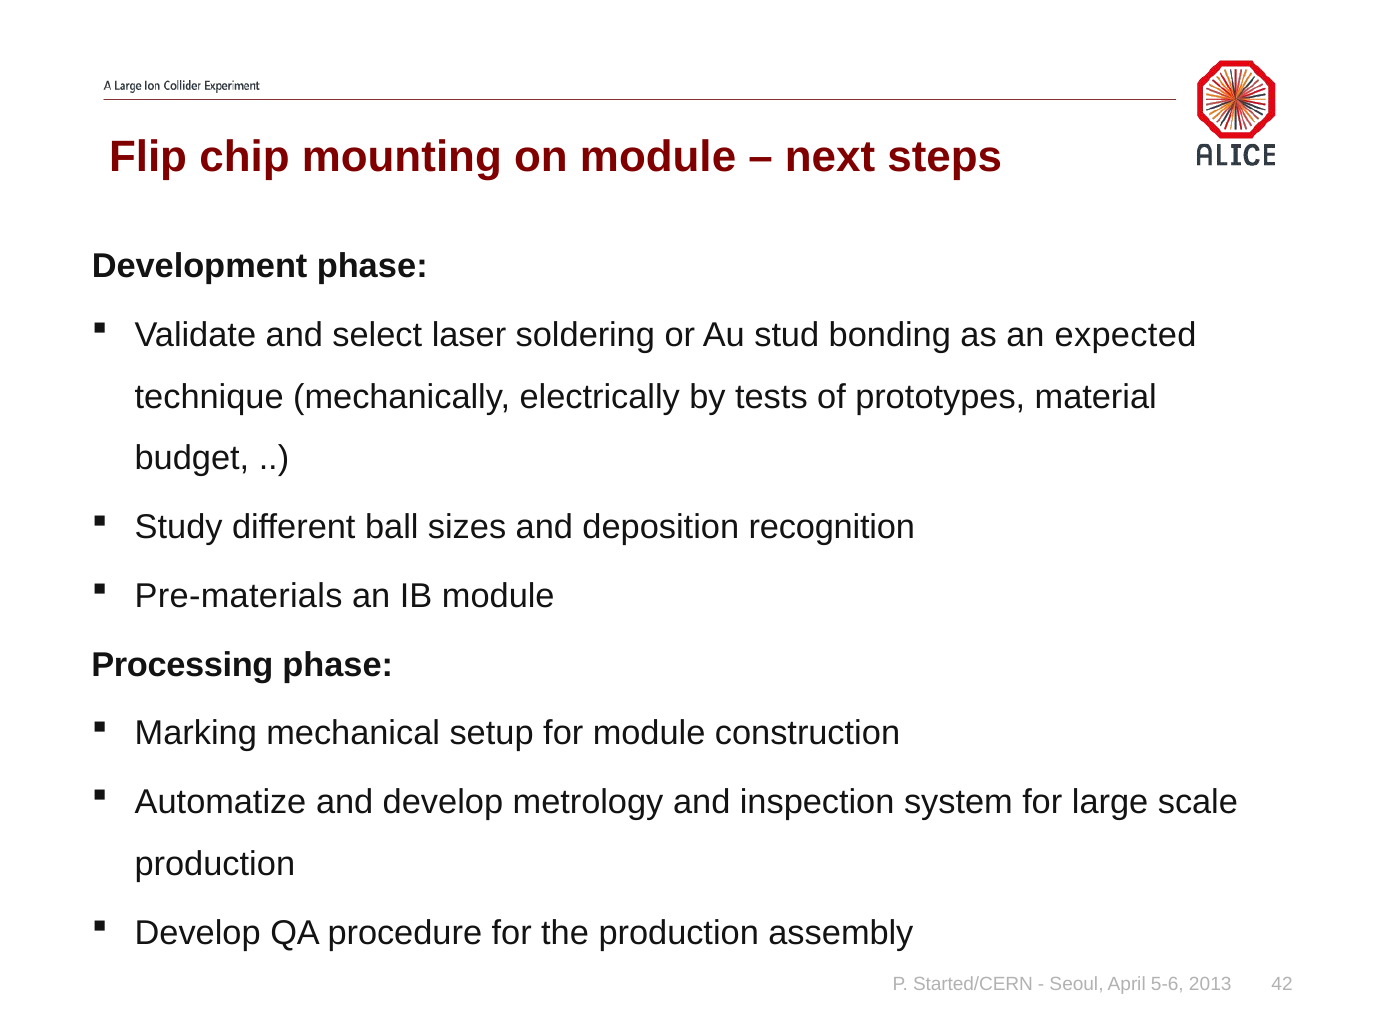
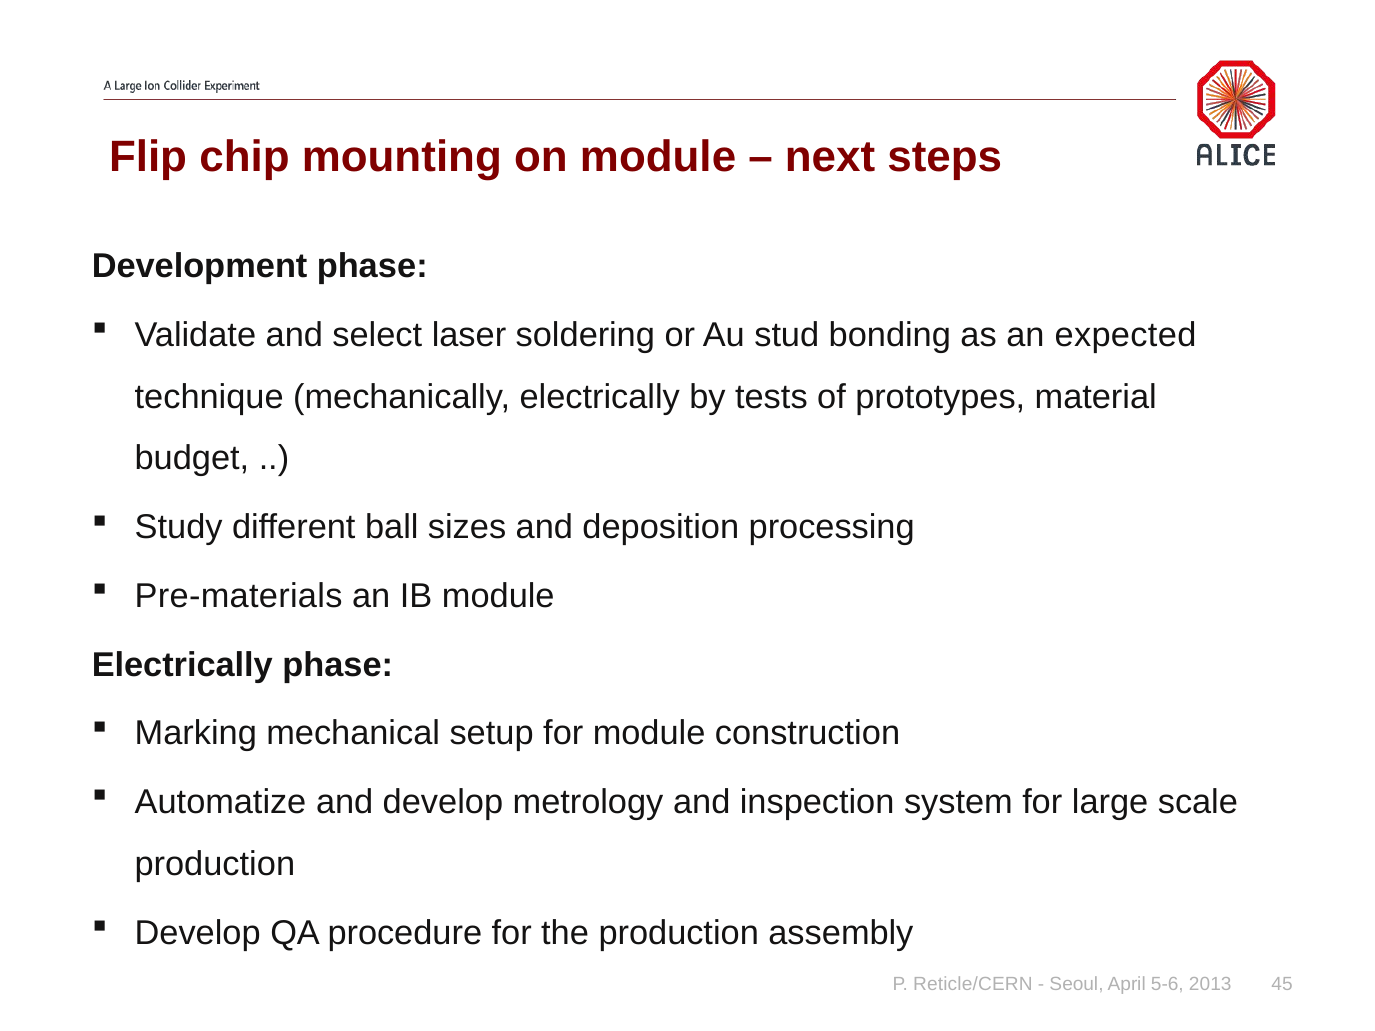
recognition: recognition -> processing
Processing at (182, 665): Processing -> Electrically
Started/CERN: Started/CERN -> Reticle/CERN
42: 42 -> 45
